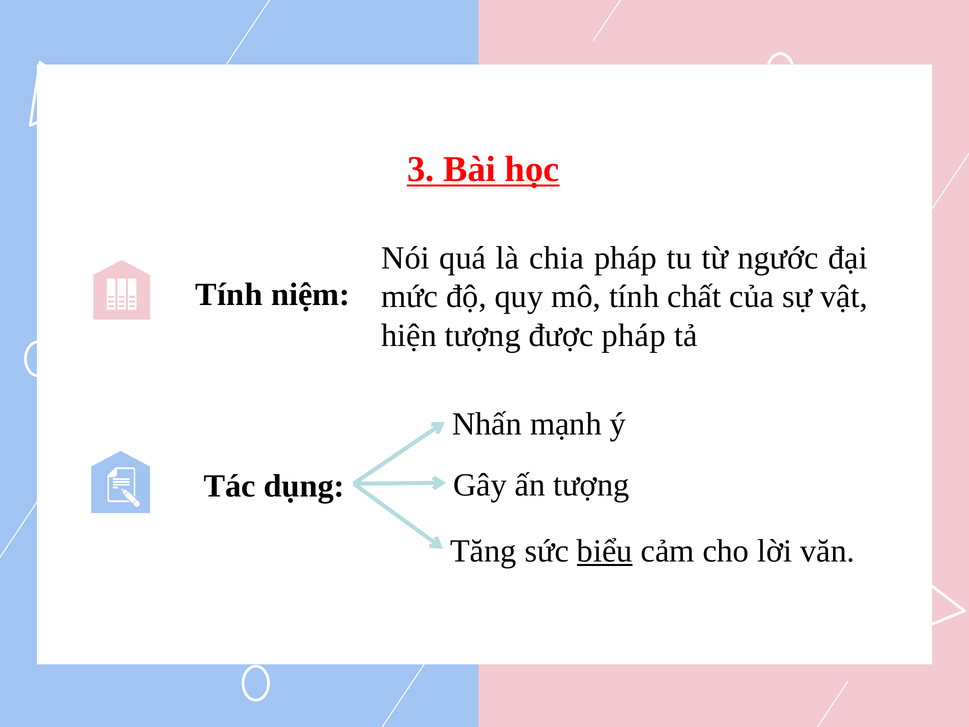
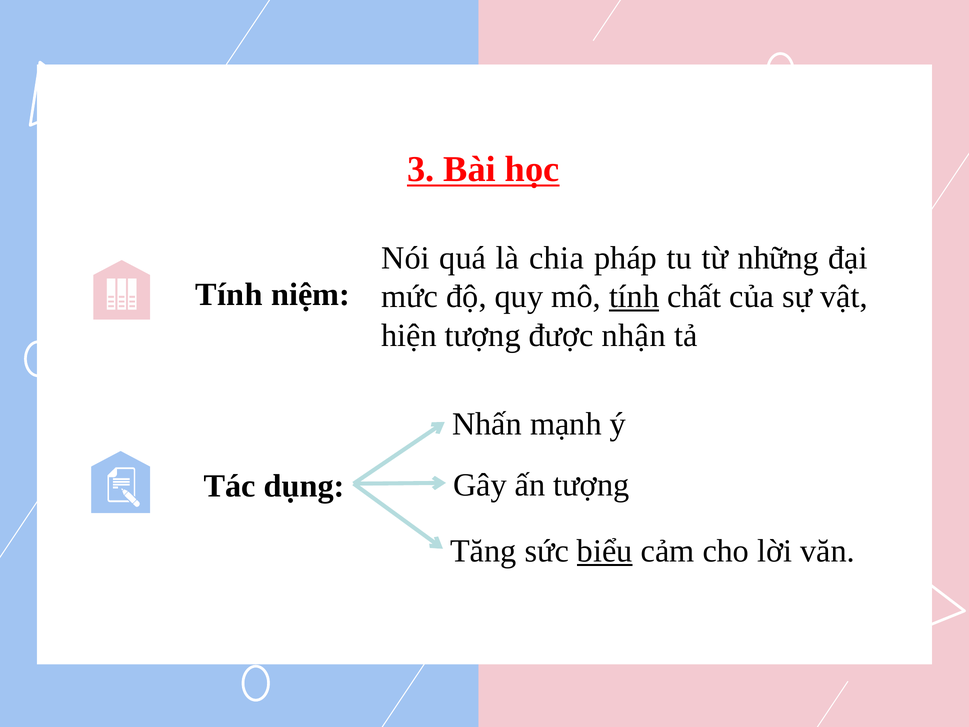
ngước: ngước -> những
tính at (634, 297) underline: none -> present
được pháp: pháp -> nhận
